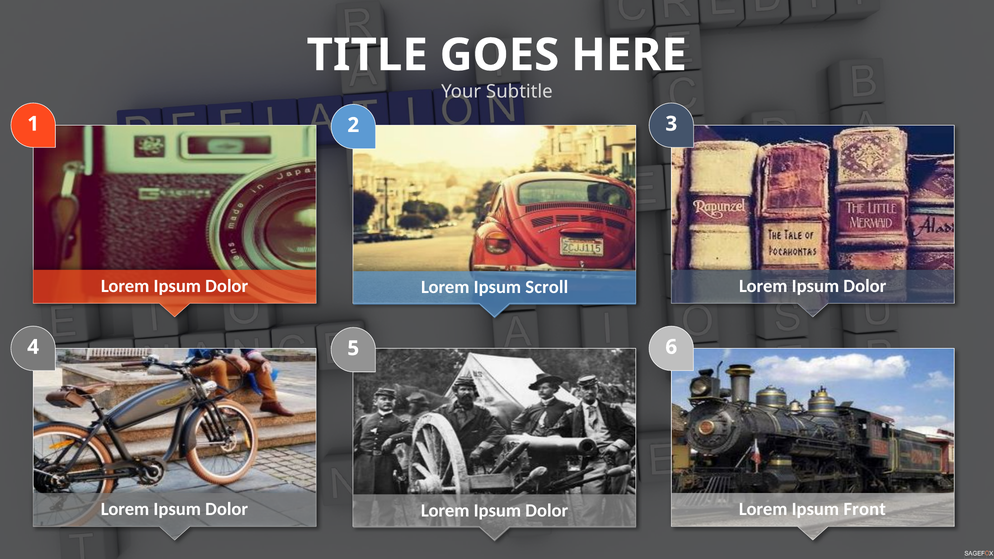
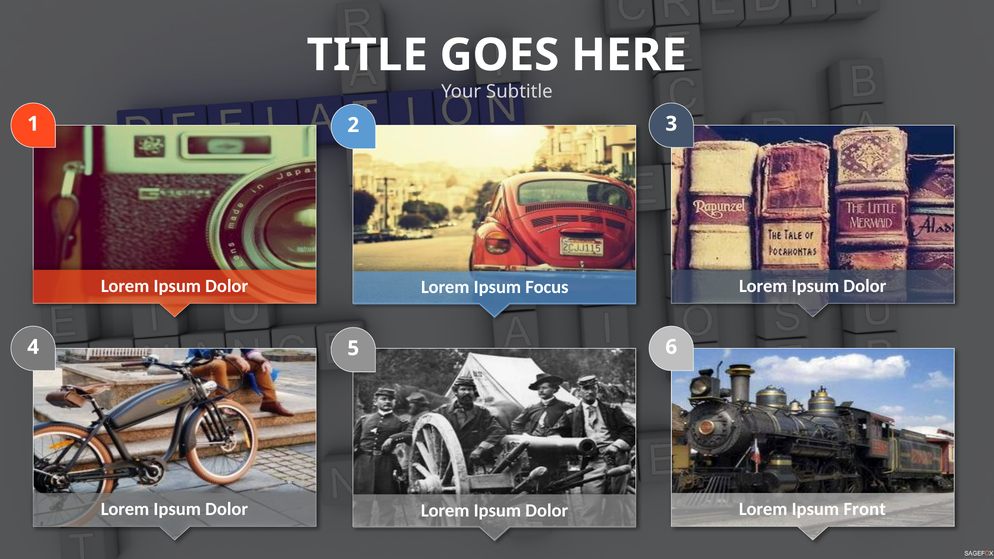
Scroll: Scroll -> Focus
